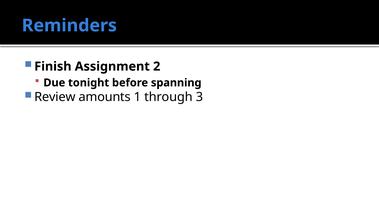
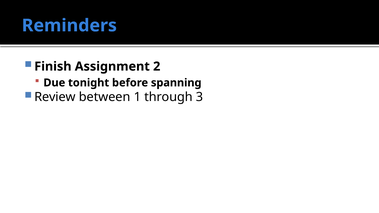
amounts: amounts -> between
